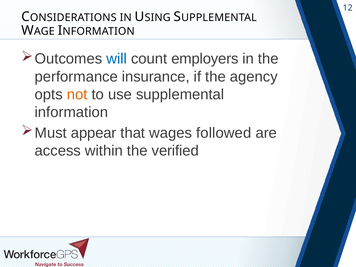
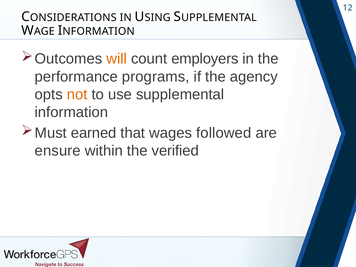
will colour: blue -> orange
insurance: insurance -> programs
appear: appear -> earned
access: access -> ensure
